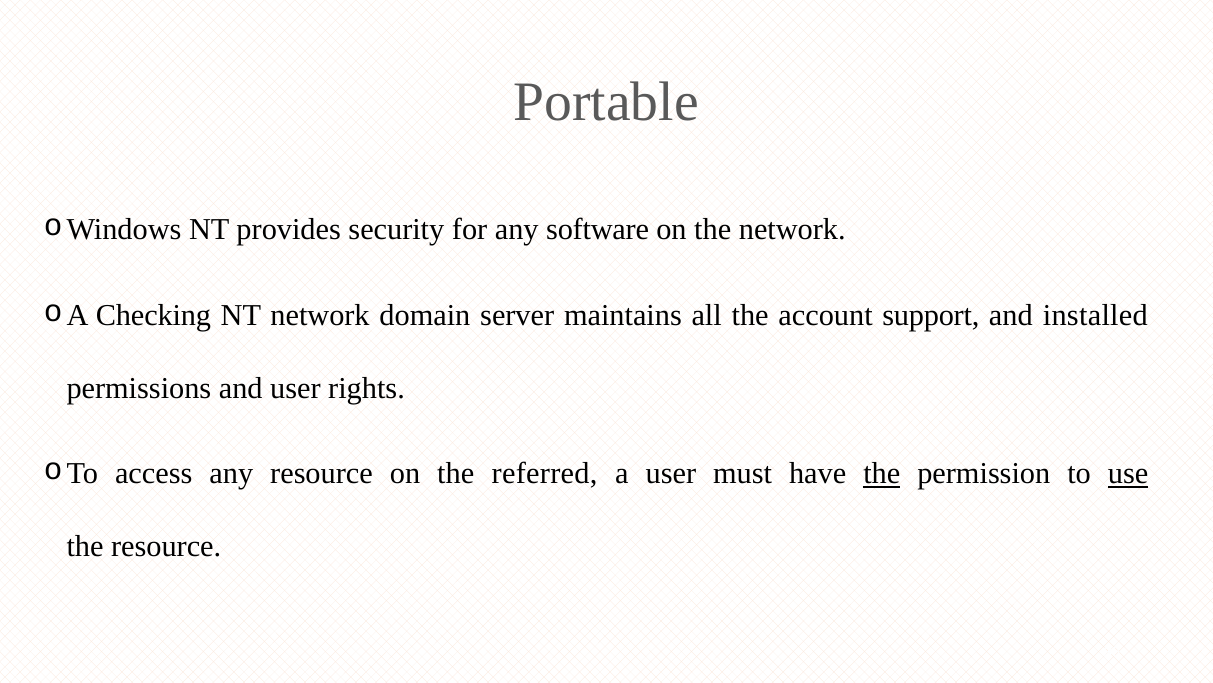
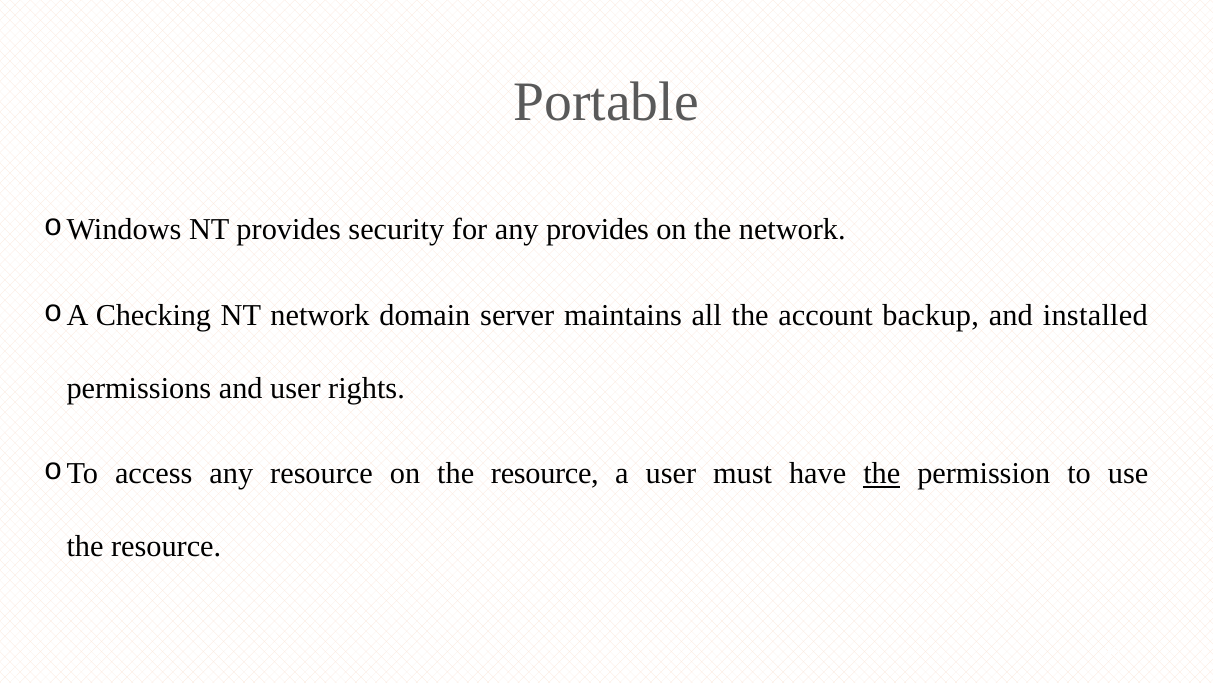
any software: software -> provides
support: support -> backup
on the referred: referred -> resource
use underline: present -> none
